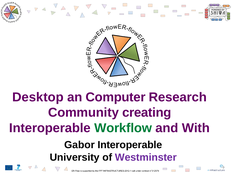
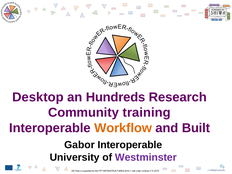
Computer: Computer -> Hundreds
creating: creating -> training
Workflow colour: green -> orange
With: With -> Built
